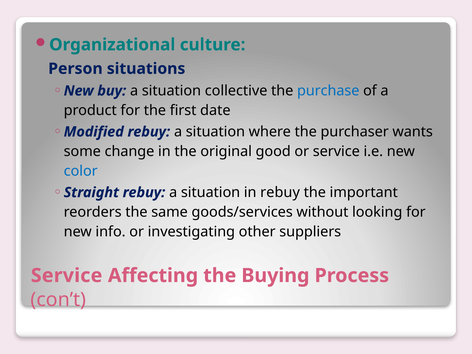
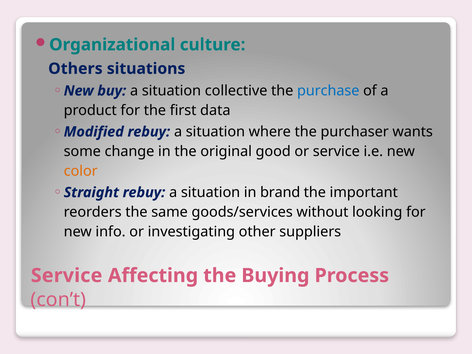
Person: Person -> Others
date: date -> data
color colour: blue -> orange
in rebuy: rebuy -> brand
